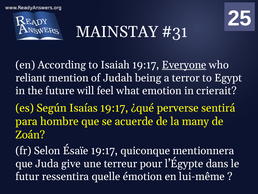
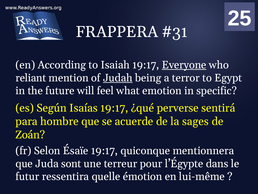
MAINSTAY: MAINSTAY -> FRAPPERA
Judah underline: none -> present
crierait: crierait -> specific
many: many -> sages
give: give -> sont
